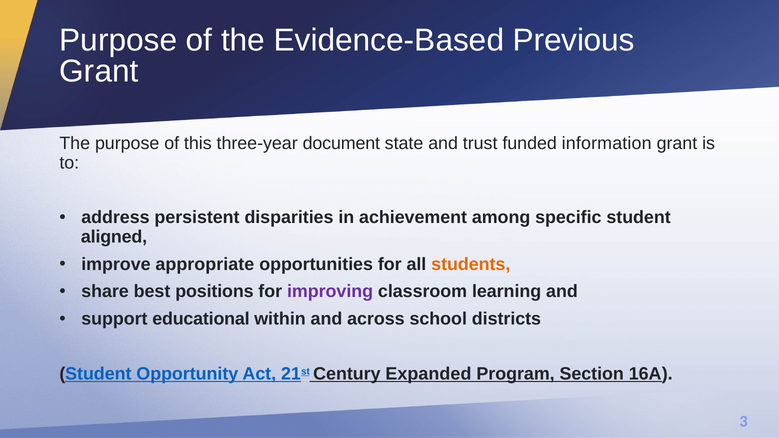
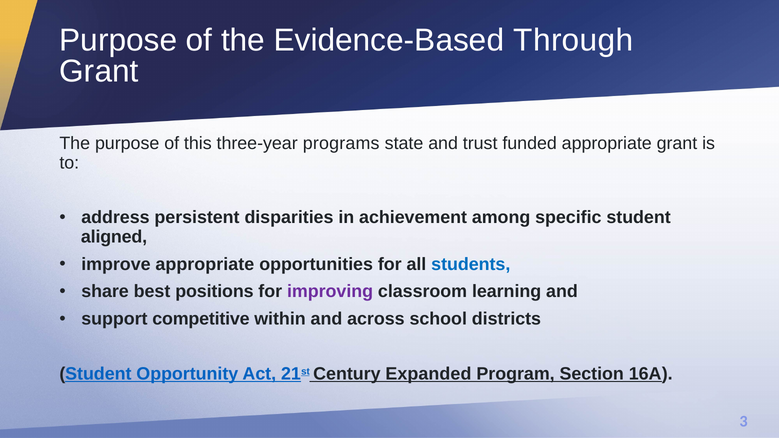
Previous: Previous -> Through
document: document -> programs
funded information: information -> appropriate
students colour: orange -> blue
educational: educational -> competitive
